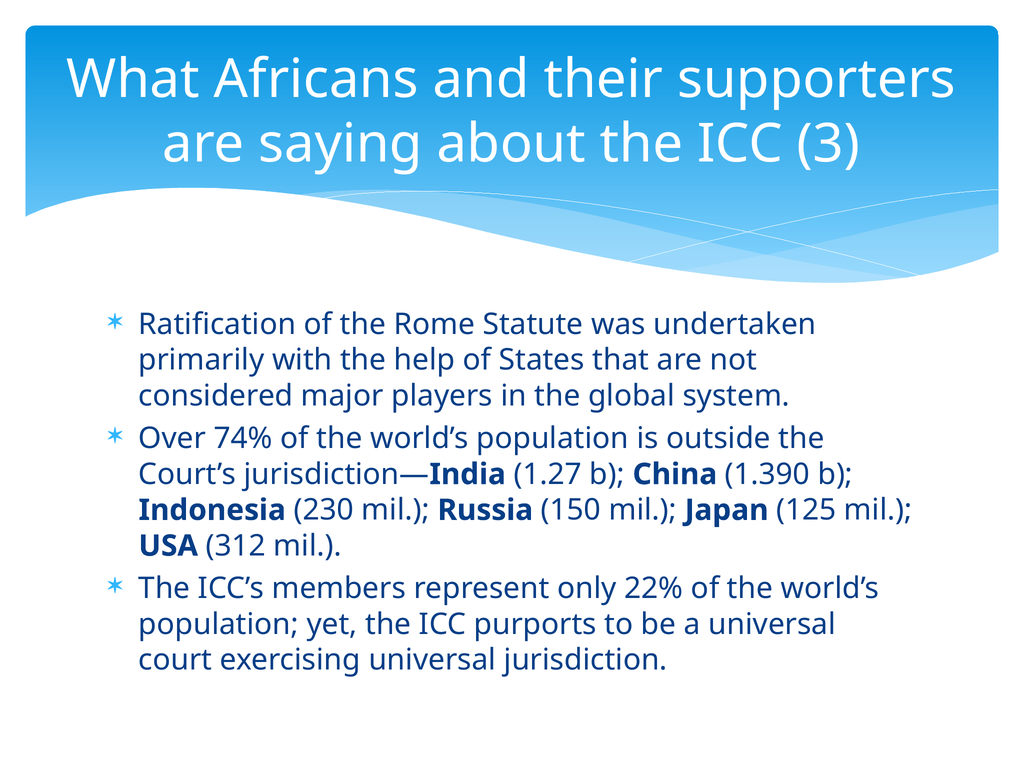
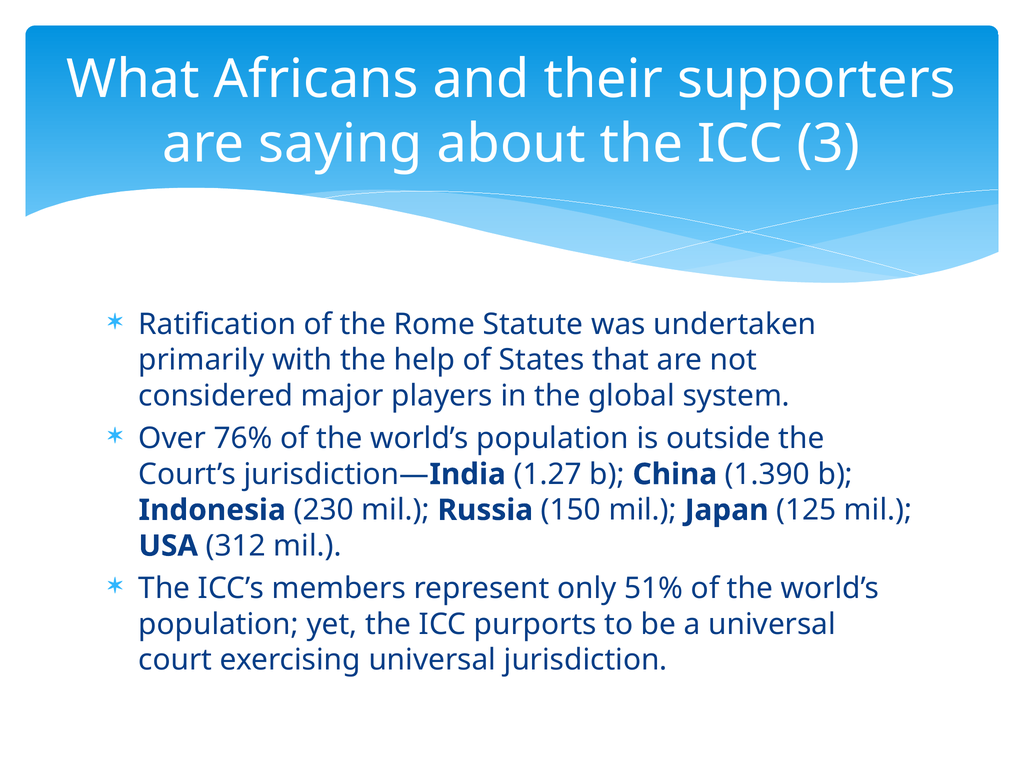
74%: 74% -> 76%
22%: 22% -> 51%
